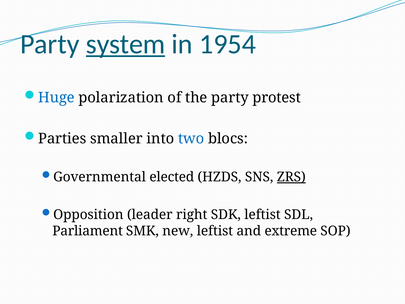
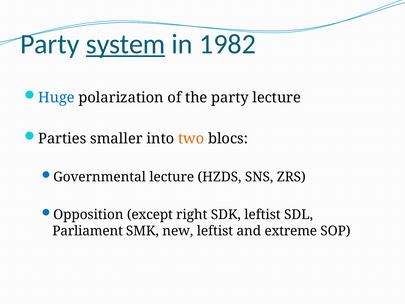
1954: 1954 -> 1982
party protest: protest -> lecture
two colour: blue -> orange
Governmental elected: elected -> lecture
ZRS underline: present -> none
leader: leader -> except
